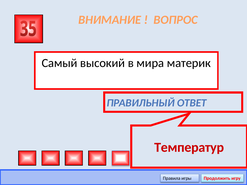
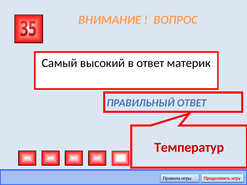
в мира: мира -> ответ
